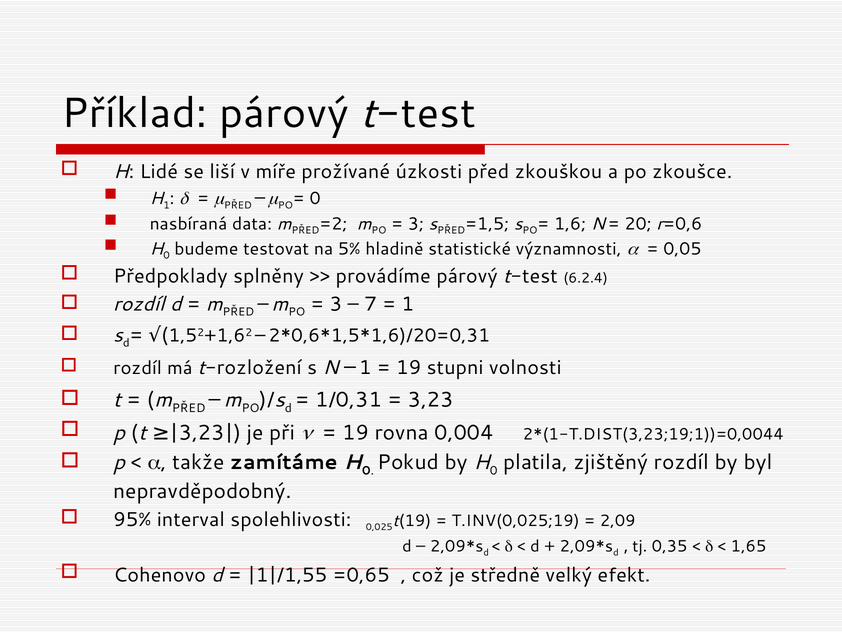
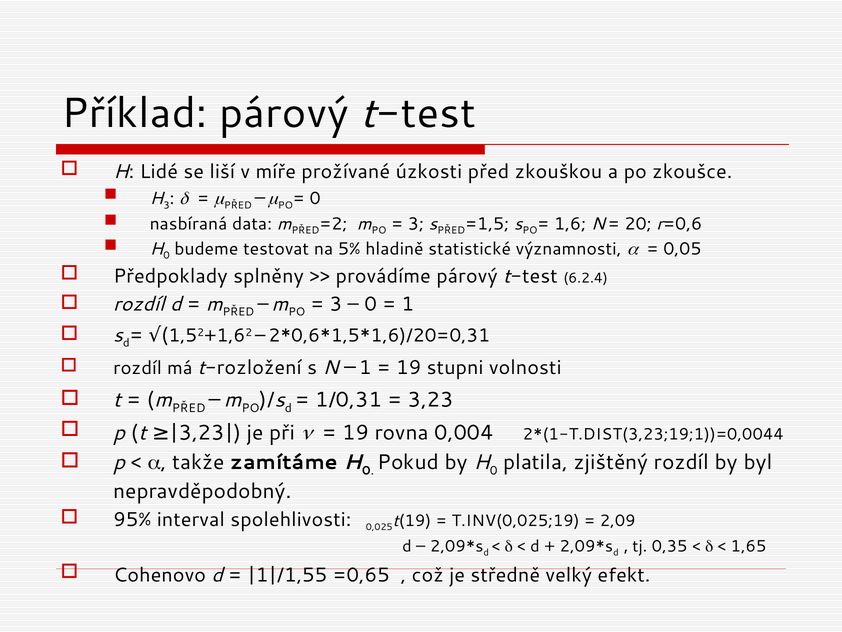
H 1: 1 -> 3
7 at (371, 304): 7 -> 0
